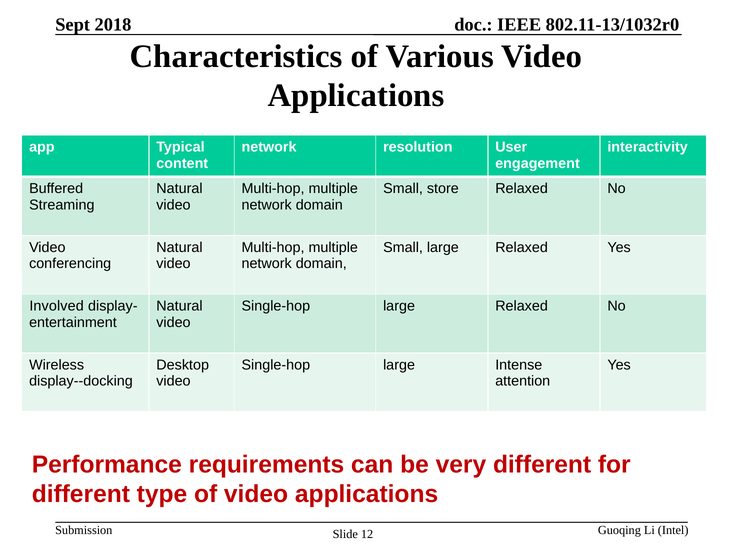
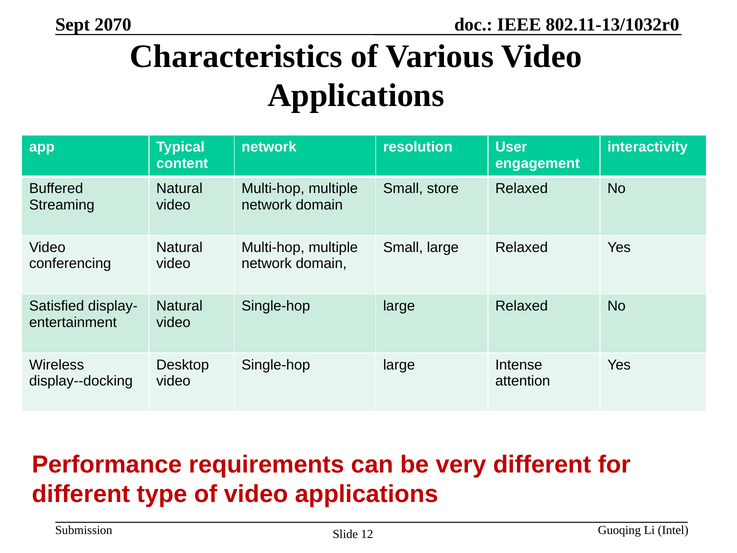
2018: 2018 -> 2070
Involved: Involved -> Satisfied
